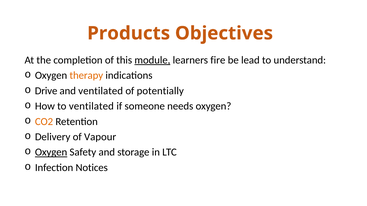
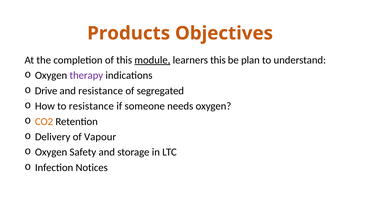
learners fire: fire -> this
lead: lead -> plan
therapy colour: orange -> purple
and ventilated: ventilated -> resistance
potentially: potentially -> segregated
to ventilated: ventilated -> resistance
Oxygen at (51, 153) underline: present -> none
